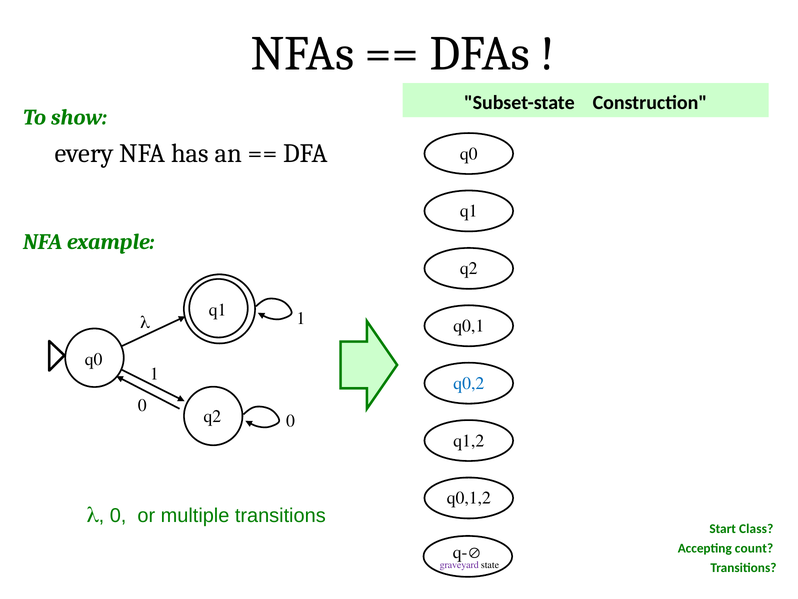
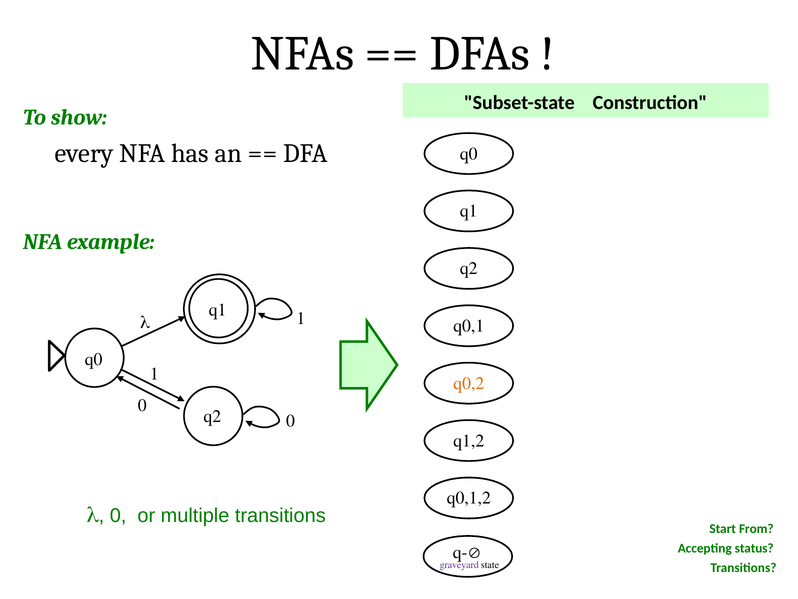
q0,2 colour: blue -> orange
Class: Class -> From
count: count -> status
